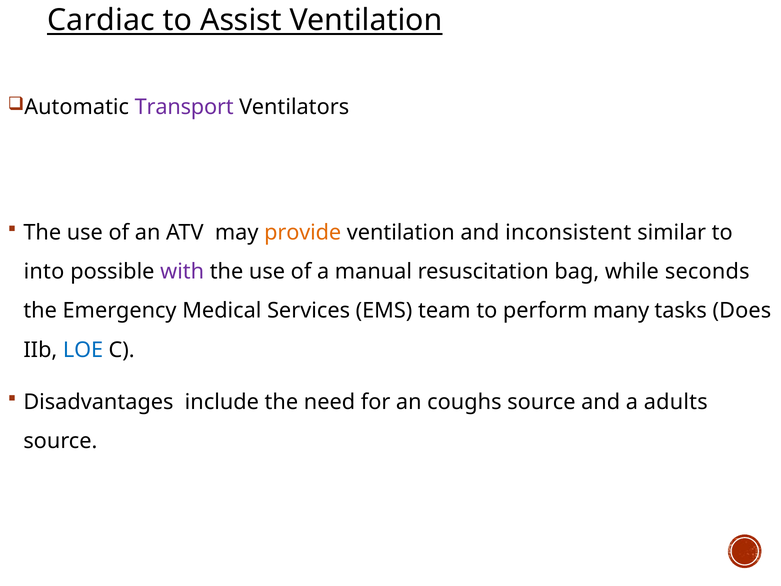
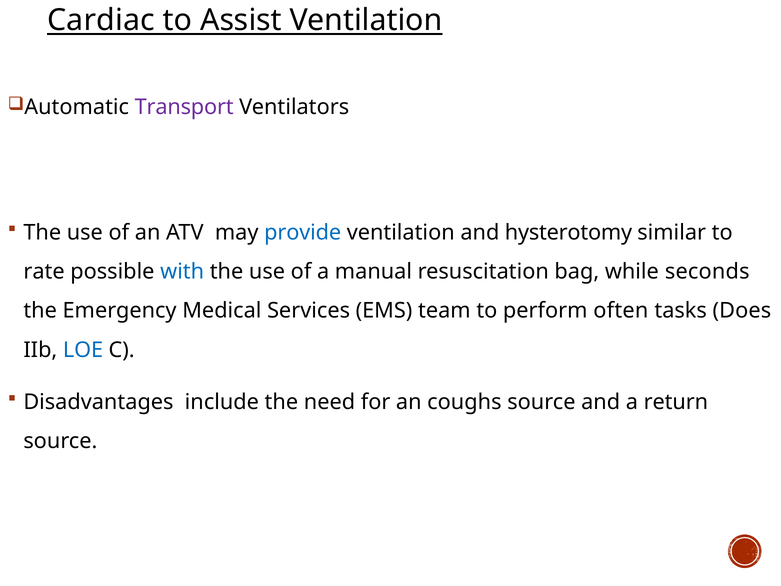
provide colour: orange -> blue
inconsistent: inconsistent -> hysterotomy
into: into -> rate
with colour: purple -> blue
many: many -> often
adults: adults -> return
